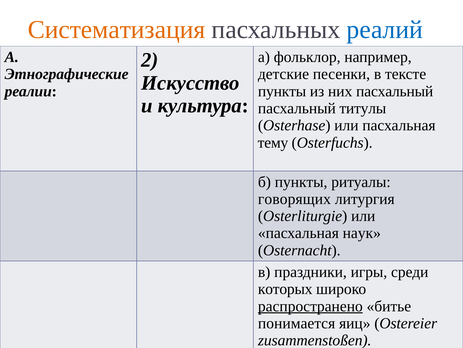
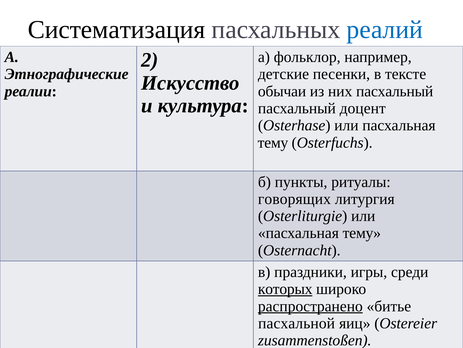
Систематизация colour: orange -> black
пункты at (282, 91): пункты -> обычаи
титулы: титулы -> доцент
наук at (362, 233): наук -> тему
которых underline: none -> present
понимается: понимается -> пасхальной
